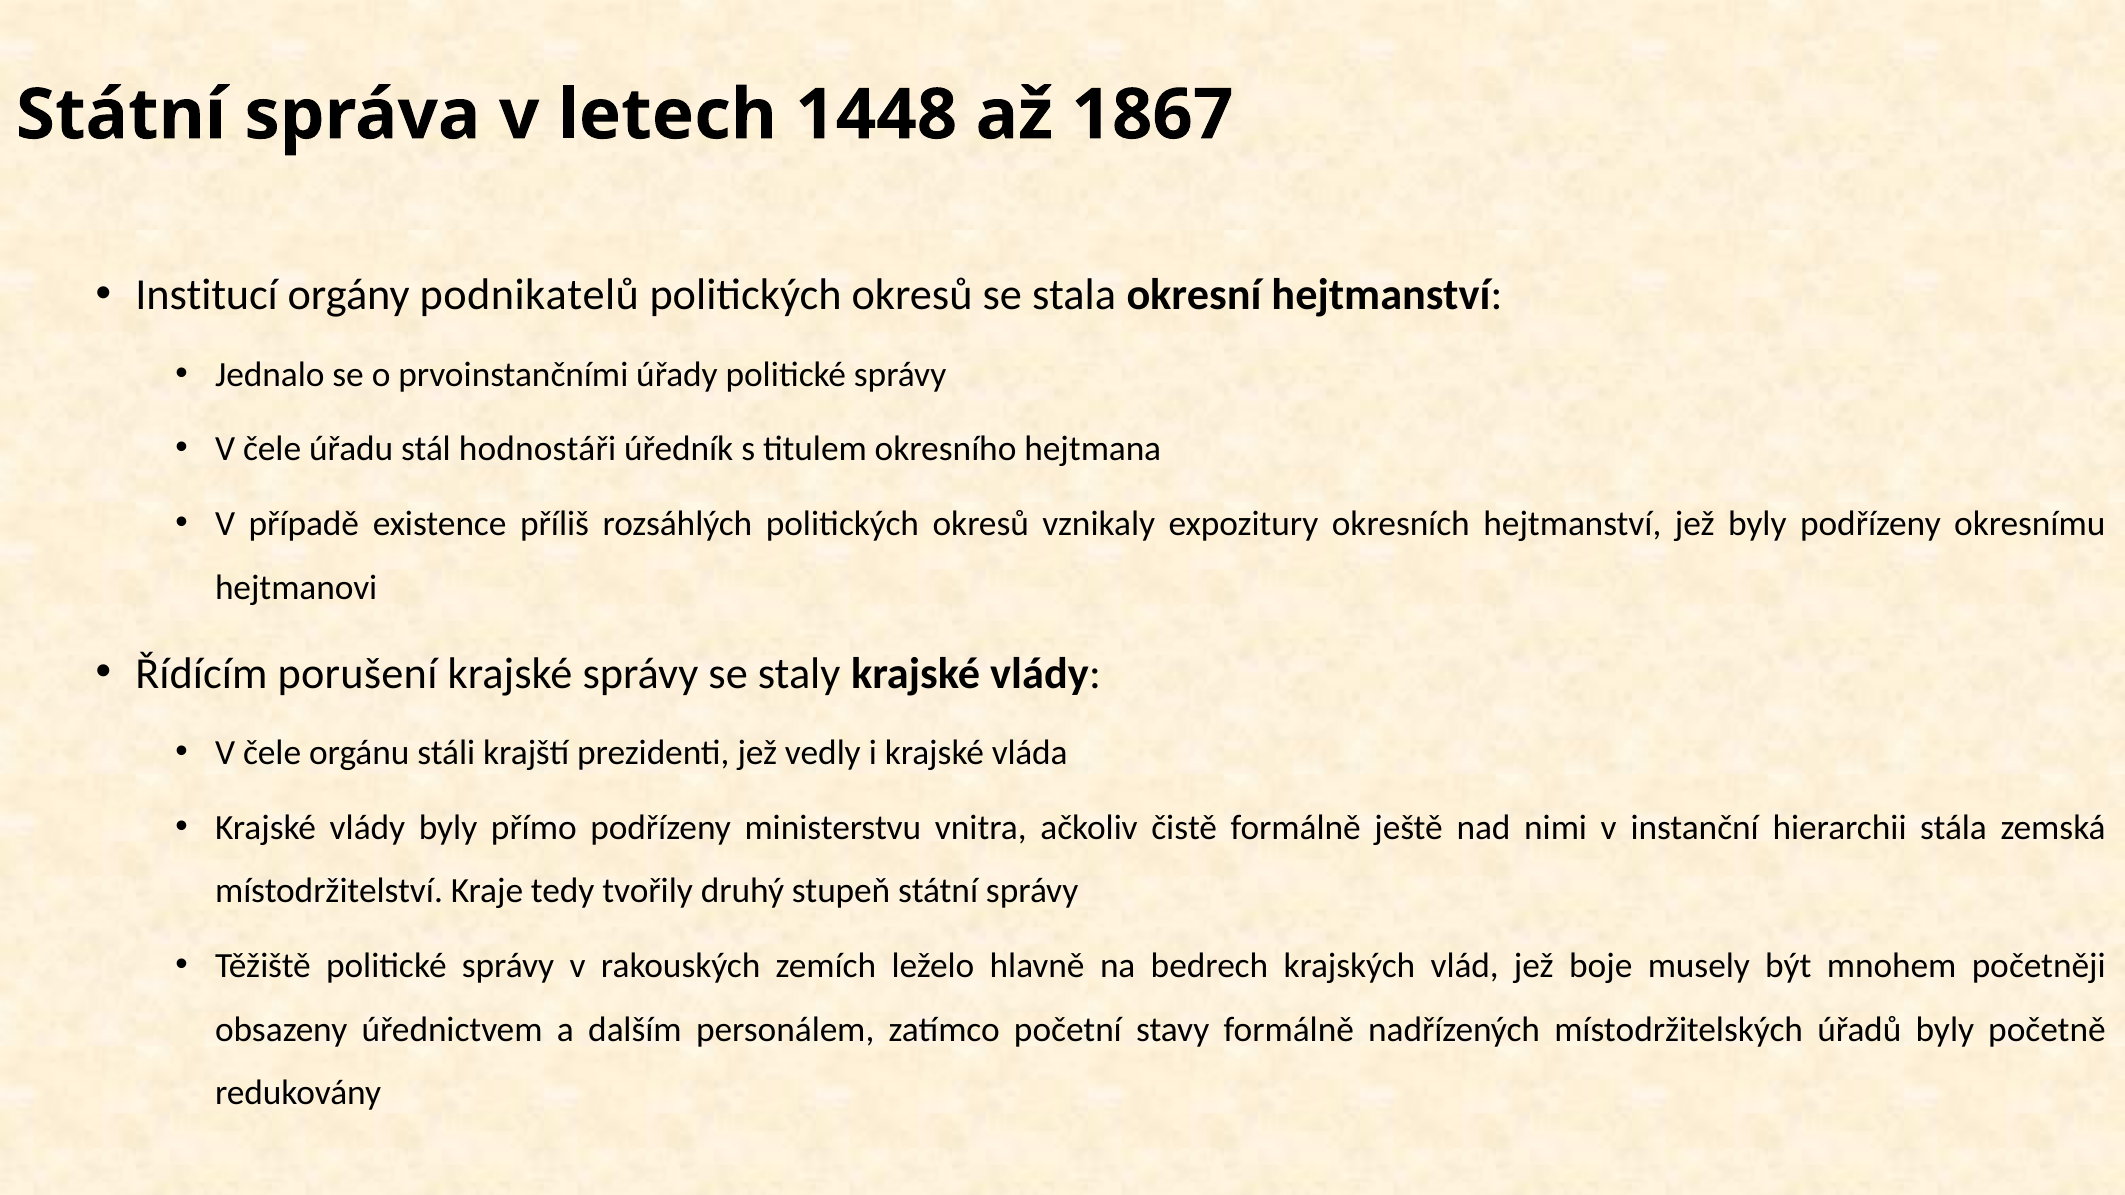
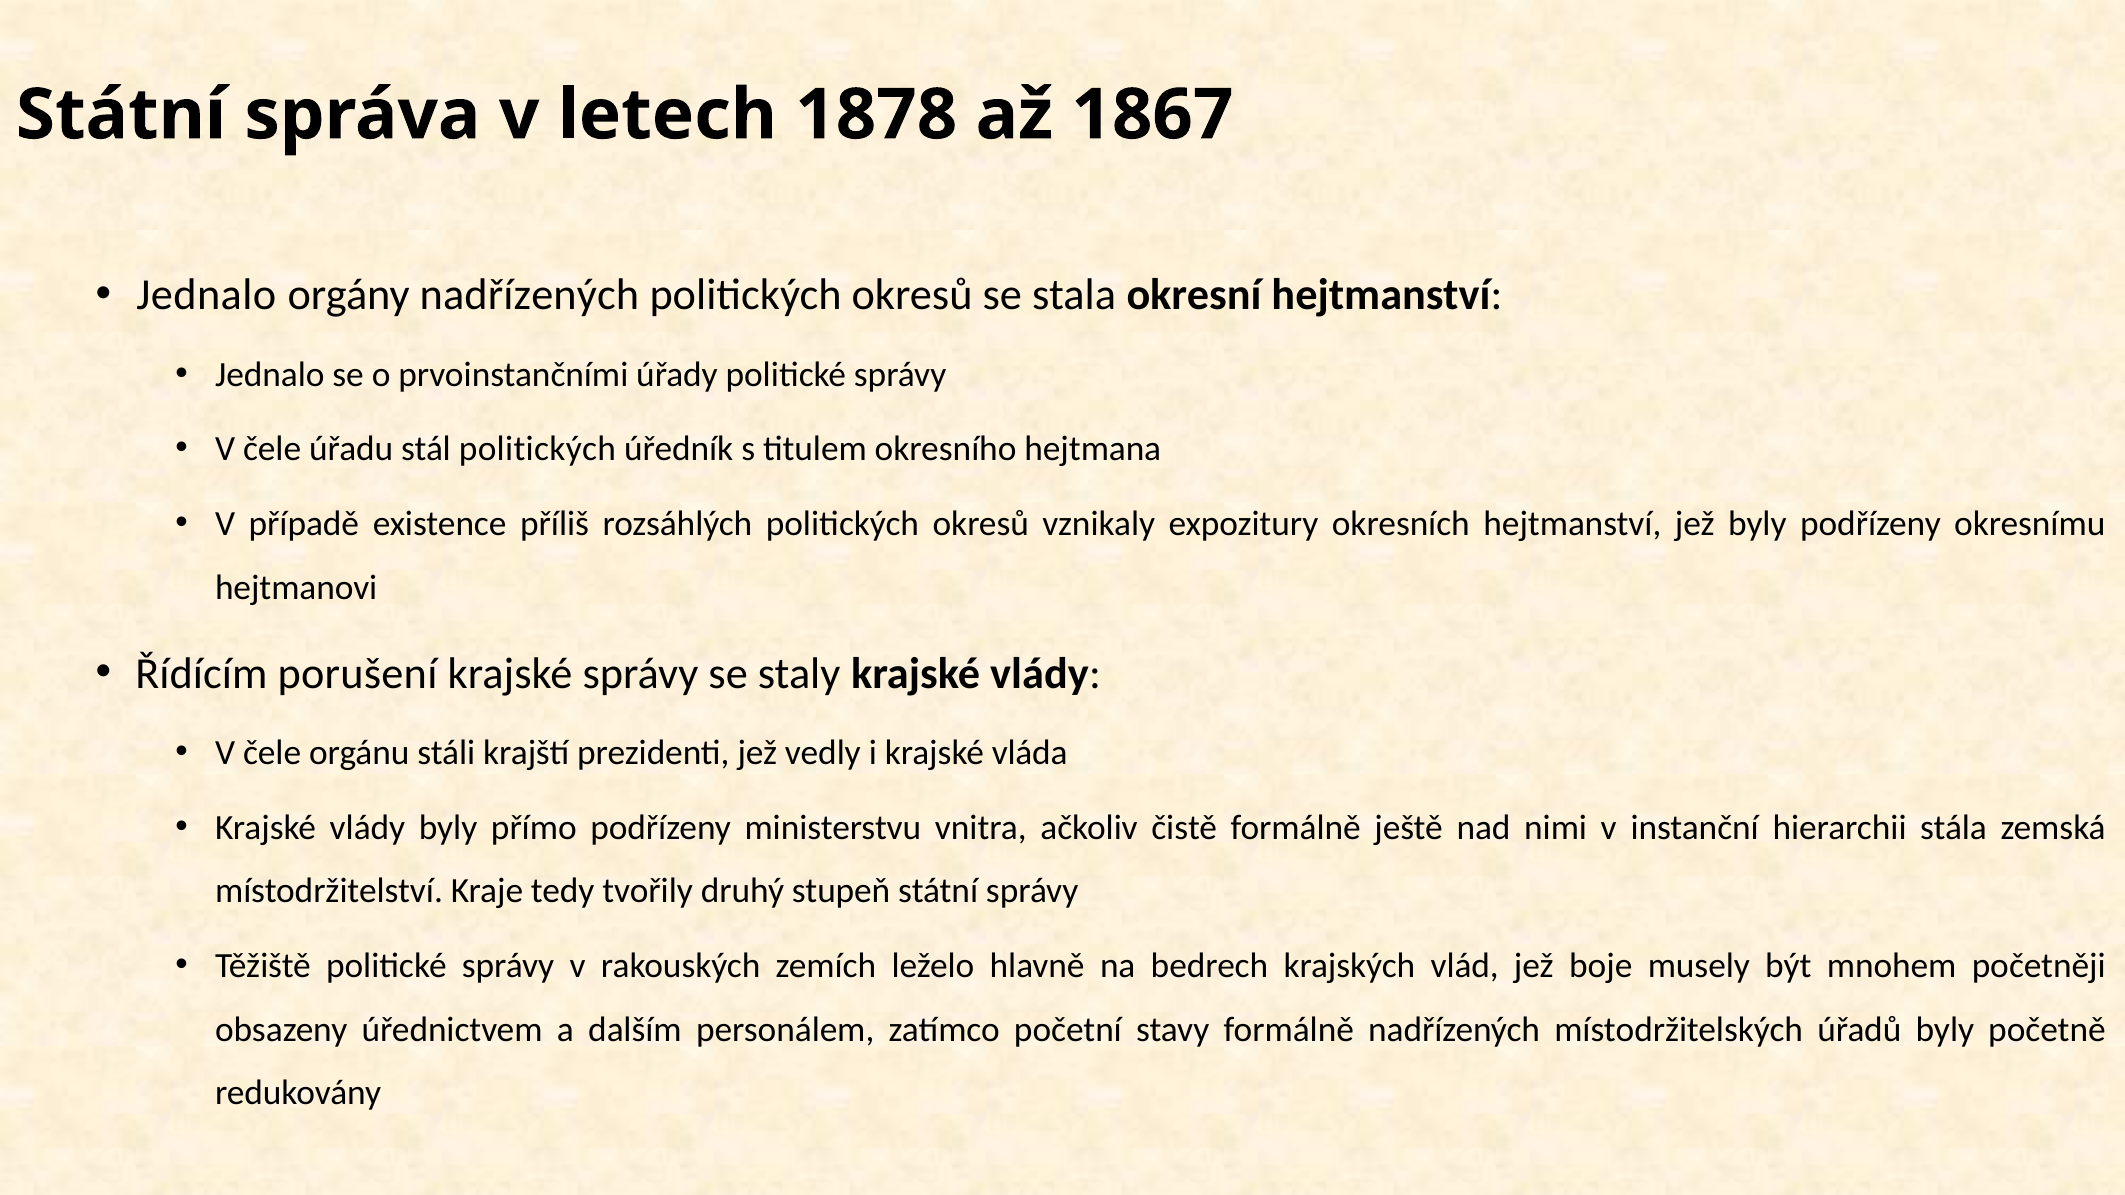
1448: 1448 -> 1878
Institucí at (207, 295): Institucí -> Jednalo
orgány podnikatelů: podnikatelů -> nadřízených
stál hodnostáři: hodnostáři -> politických
